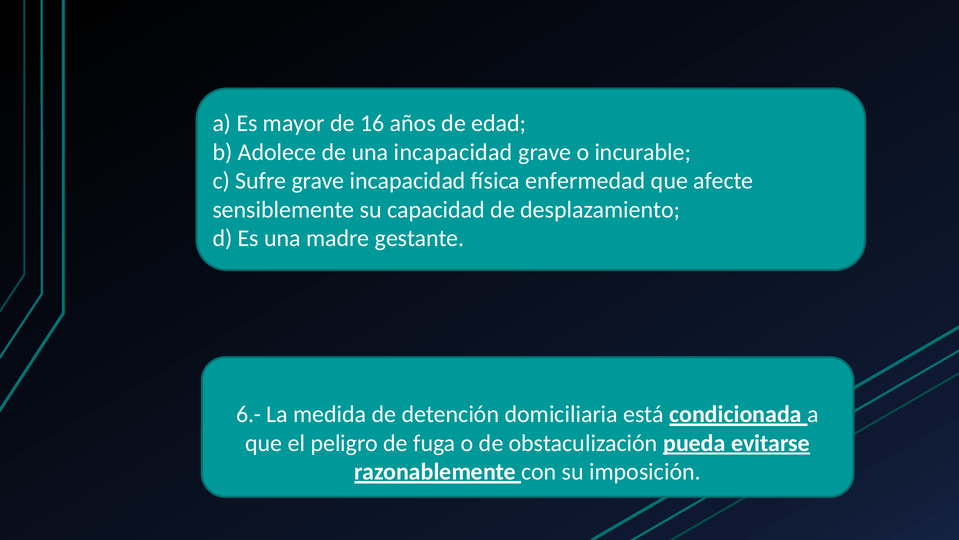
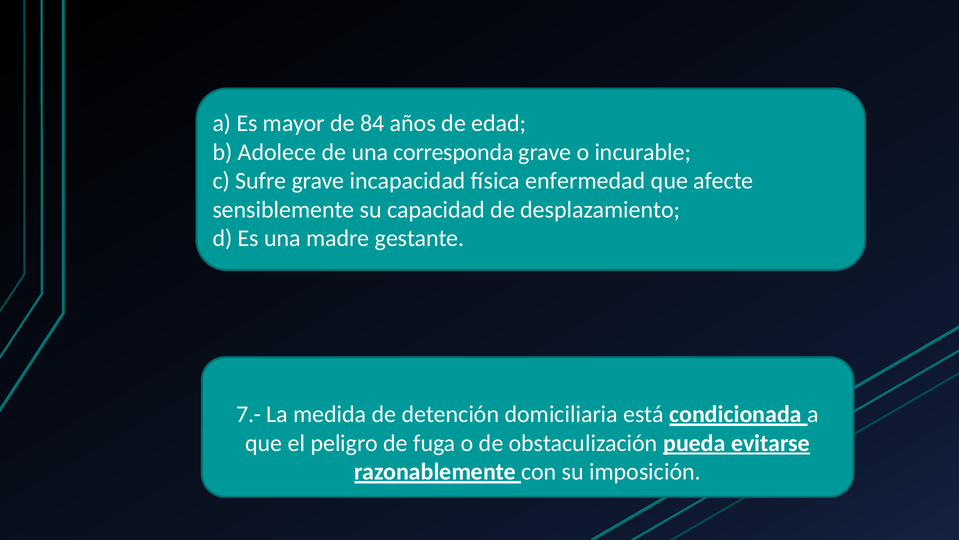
16: 16 -> 84
una incapacidad: incapacidad -> corresponda
6.-: 6.- -> 7.-
